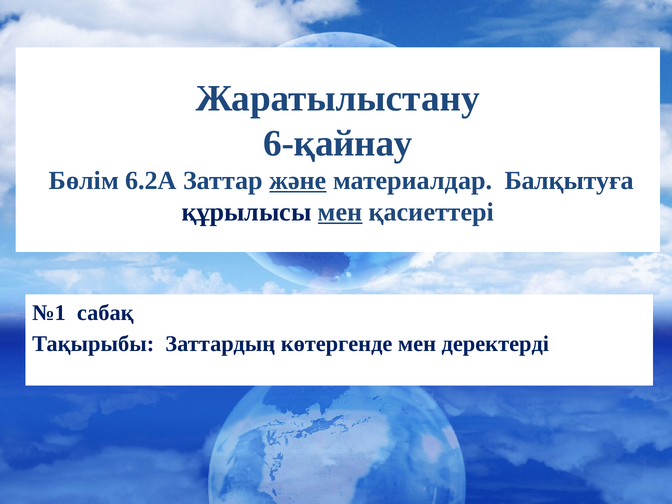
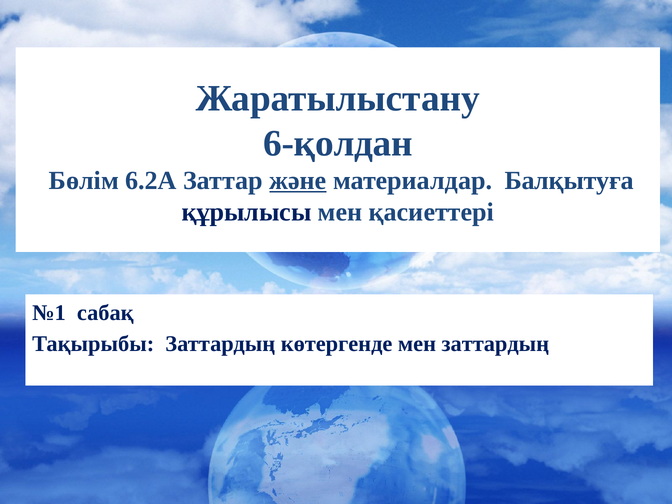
6-қайнау: 6-қайнау -> 6-қолдан
мен at (340, 212) underline: present -> none
мен деректерді: деректерді -> заттардың
